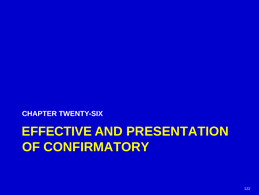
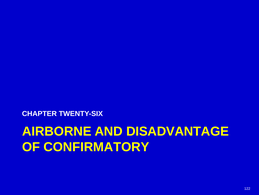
EFFECTIVE: EFFECTIVE -> AIRBORNE
PRESENTATION: PRESENTATION -> DISADVANTAGE
